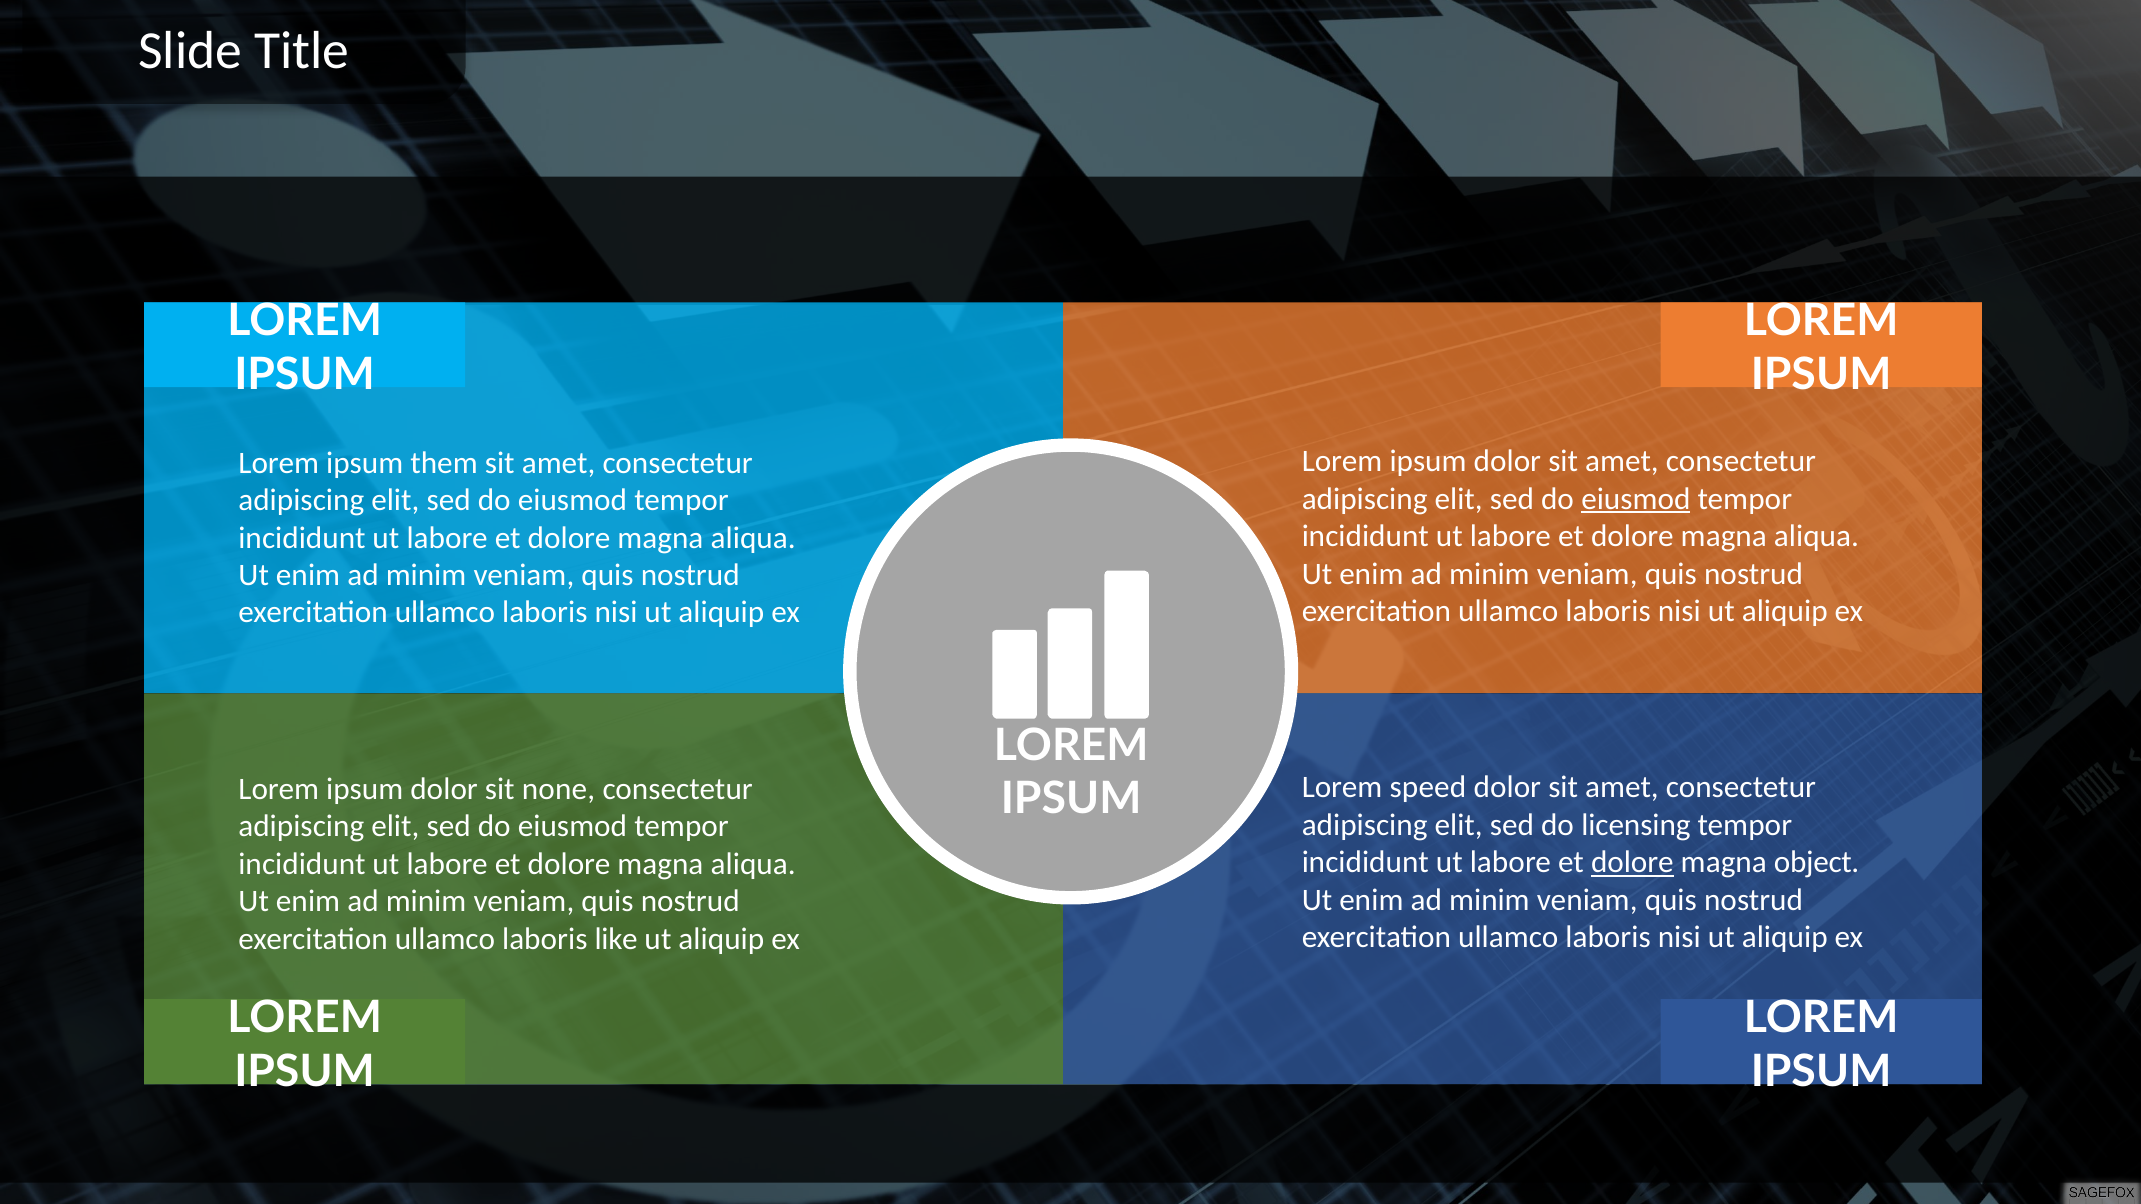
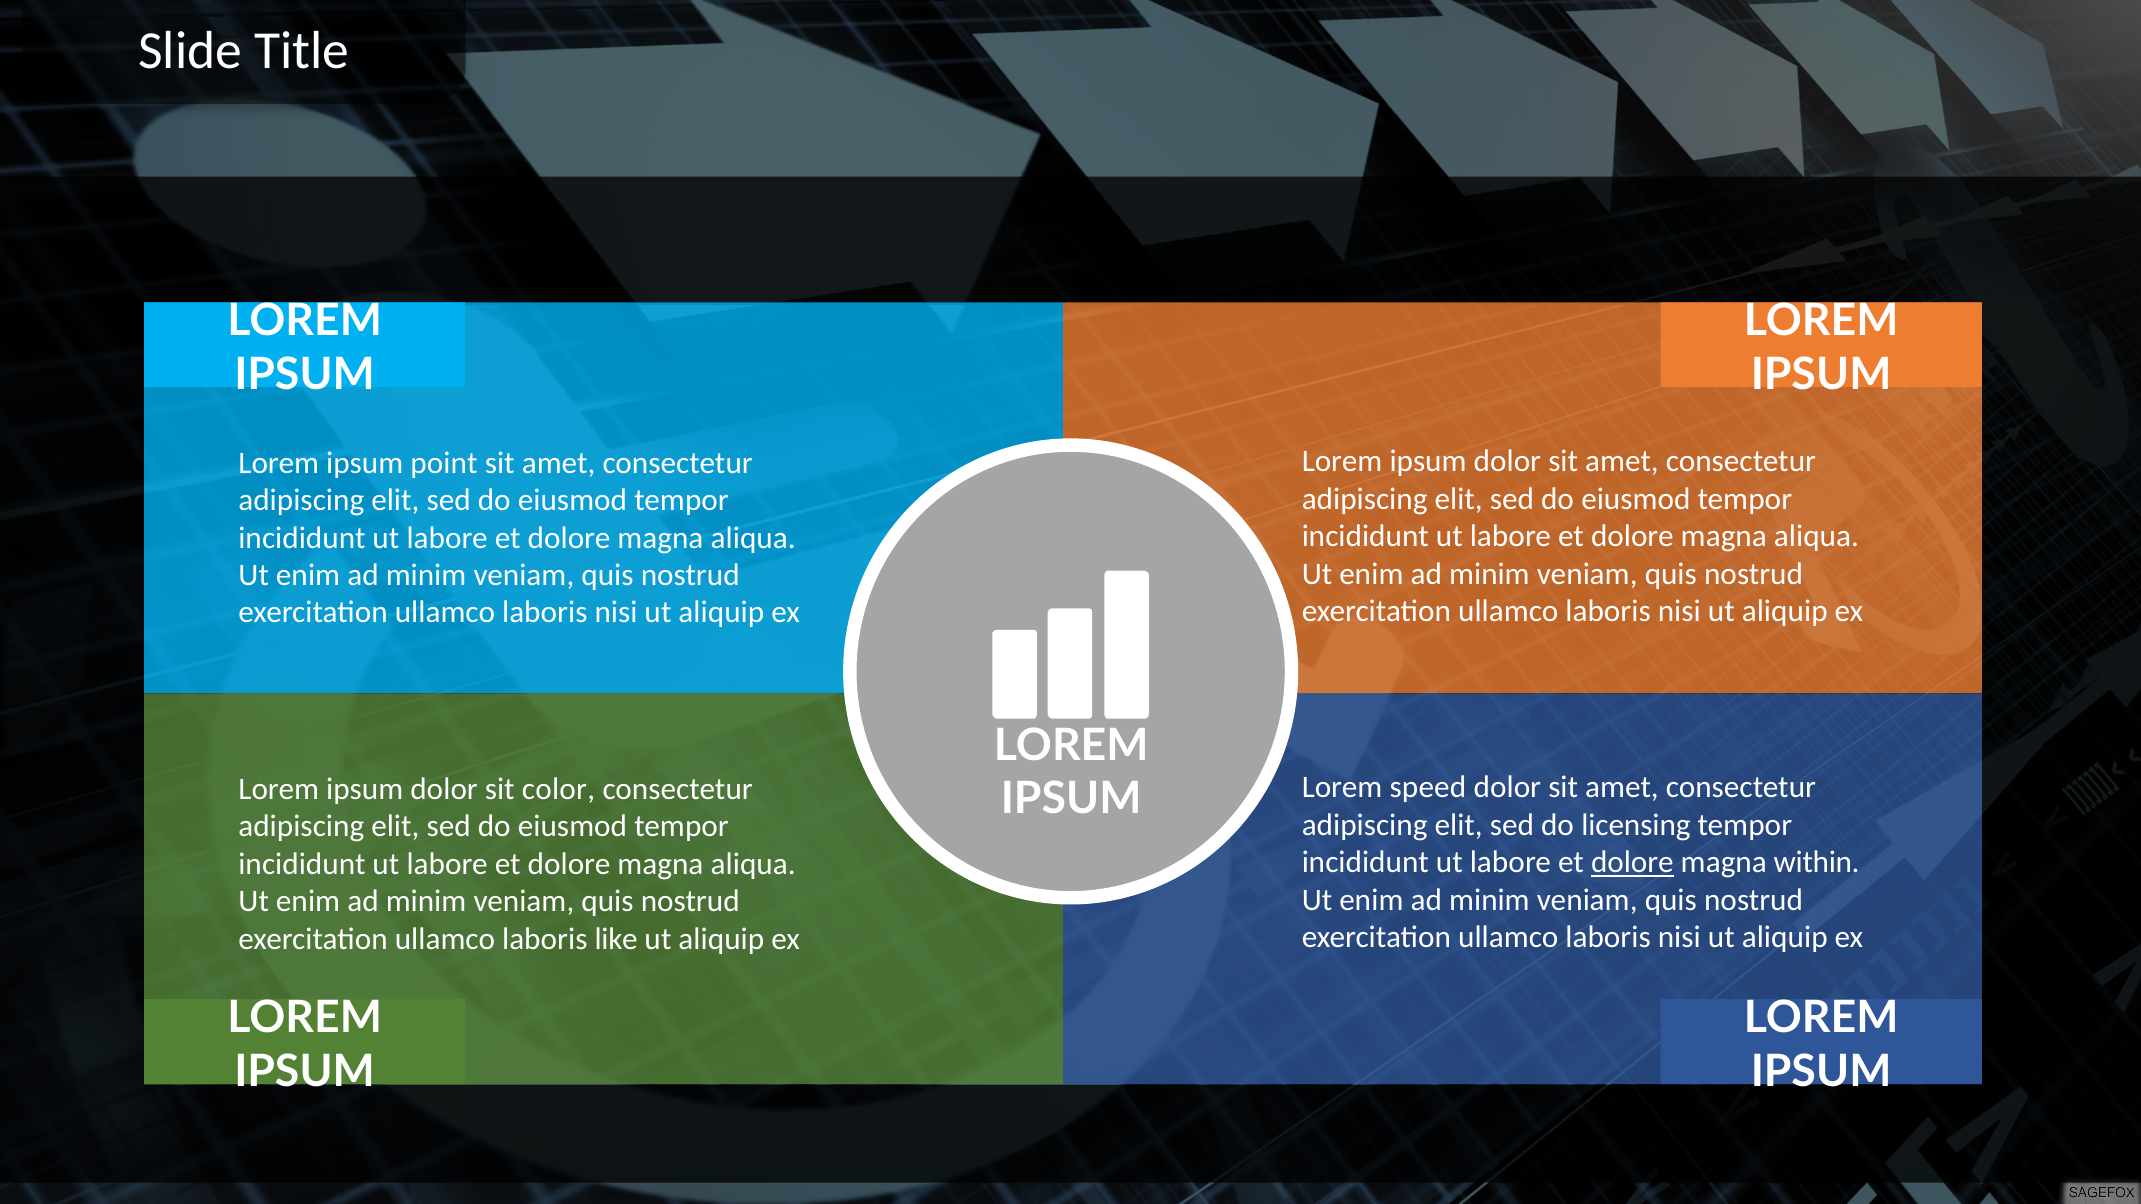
them: them -> point
eiusmod at (1636, 499) underline: present -> none
none: none -> color
object: object -> within
